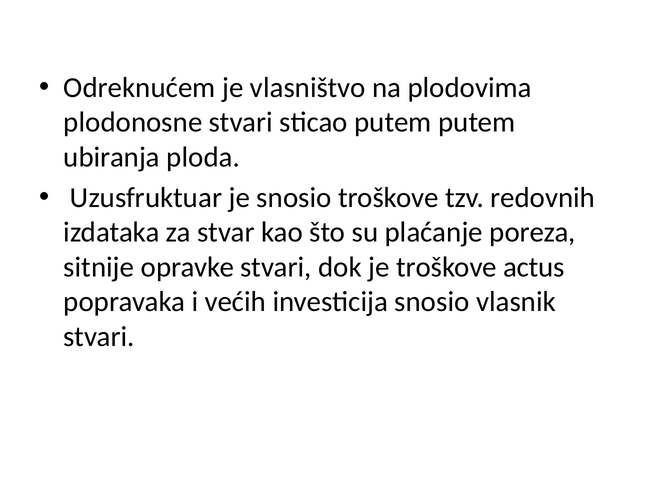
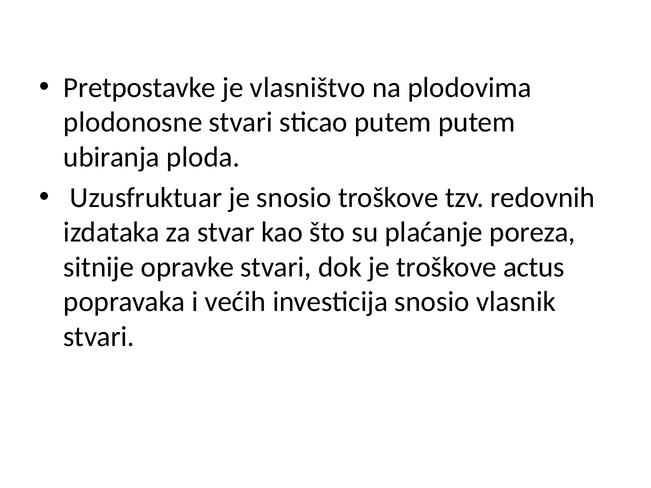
Odreknućem: Odreknućem -> Pretpostavke
